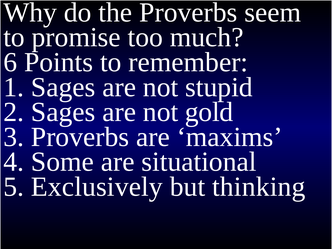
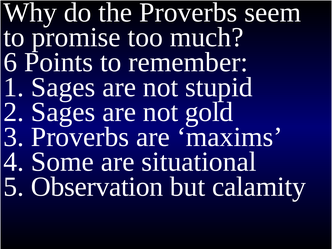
Exclusively: Exclusively -> Observation
thinking: thinking -> calamity
